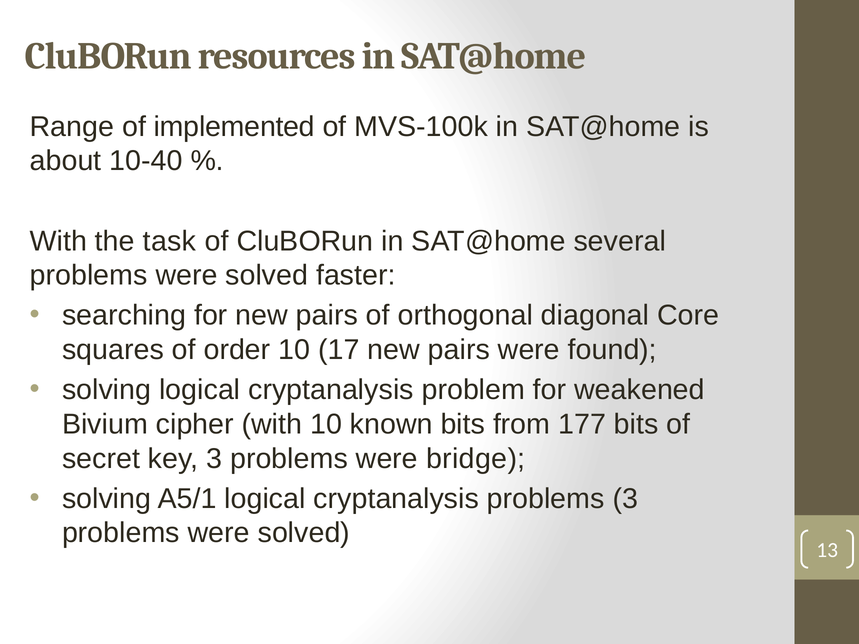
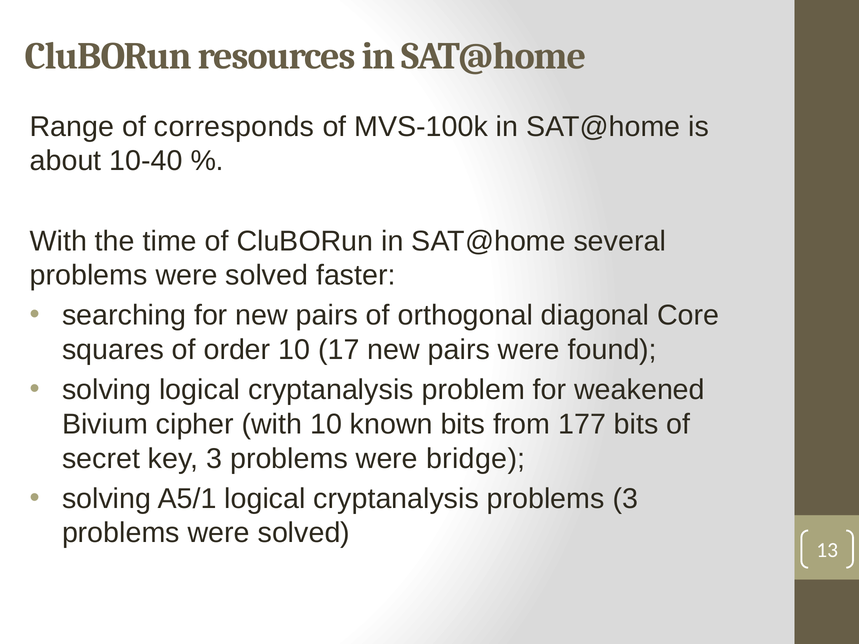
implemented: implemented -> corresponds
task: task -> time
